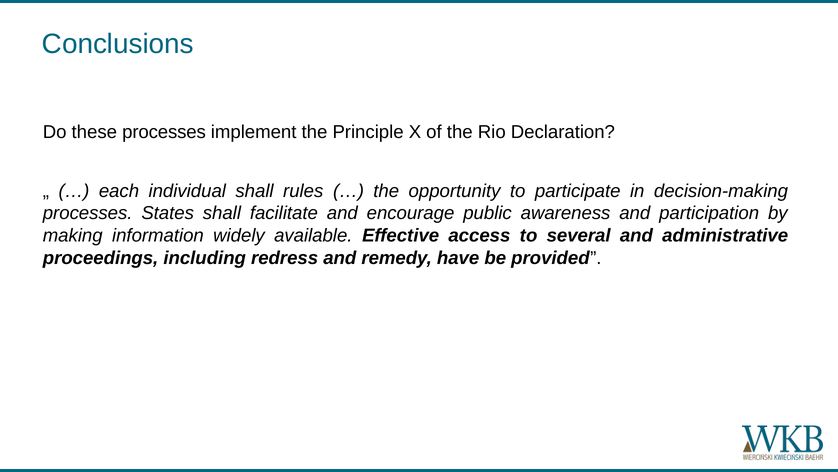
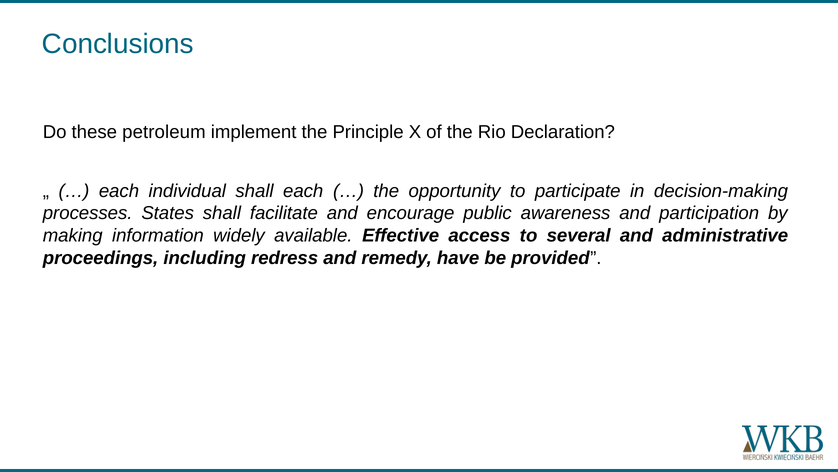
these processes: processes -> petroleum
shall rules: rules -> each
